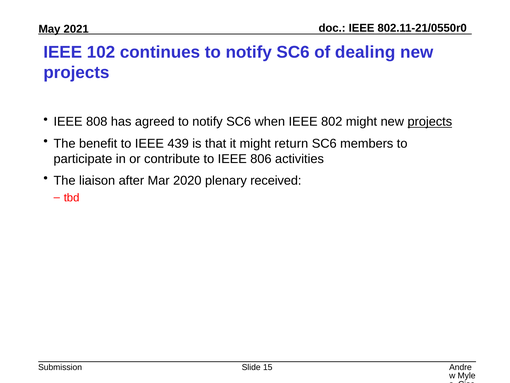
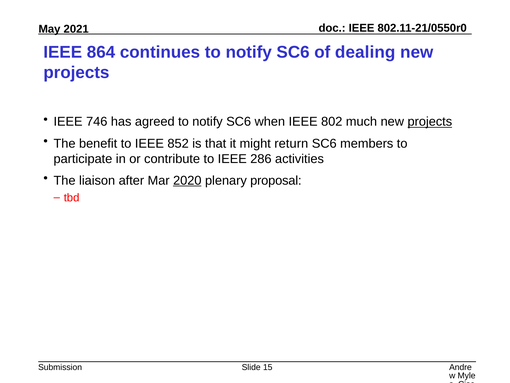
102: 102 -> 864
808: 808 -> 746
802 might: might -> much
439: 439 -> 852
806: 806 -> 286
2020 underline: none -> present
received: received -> proposal
